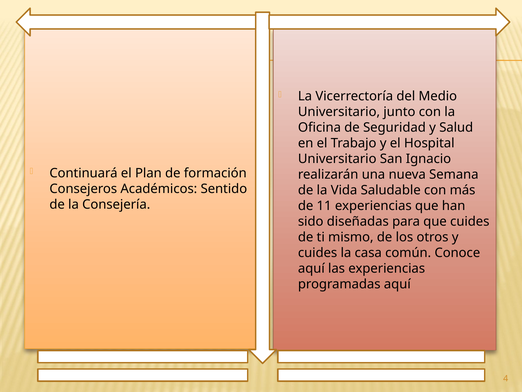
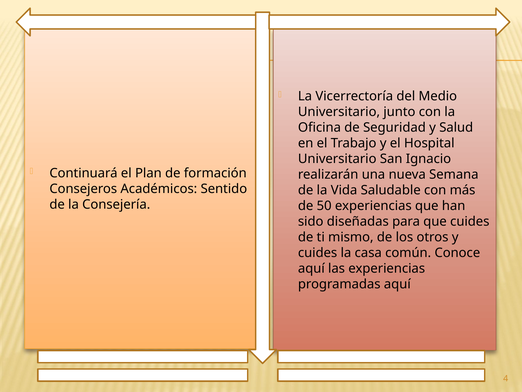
11: 11 -> 50
